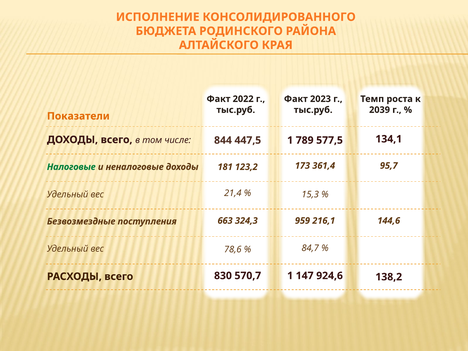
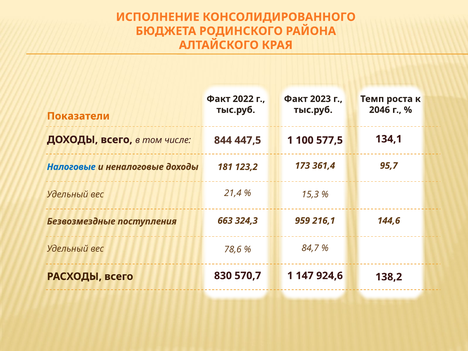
2039: 2039 -> 2046
789: 789 -> 100
Налоговые colour: green -> blue
